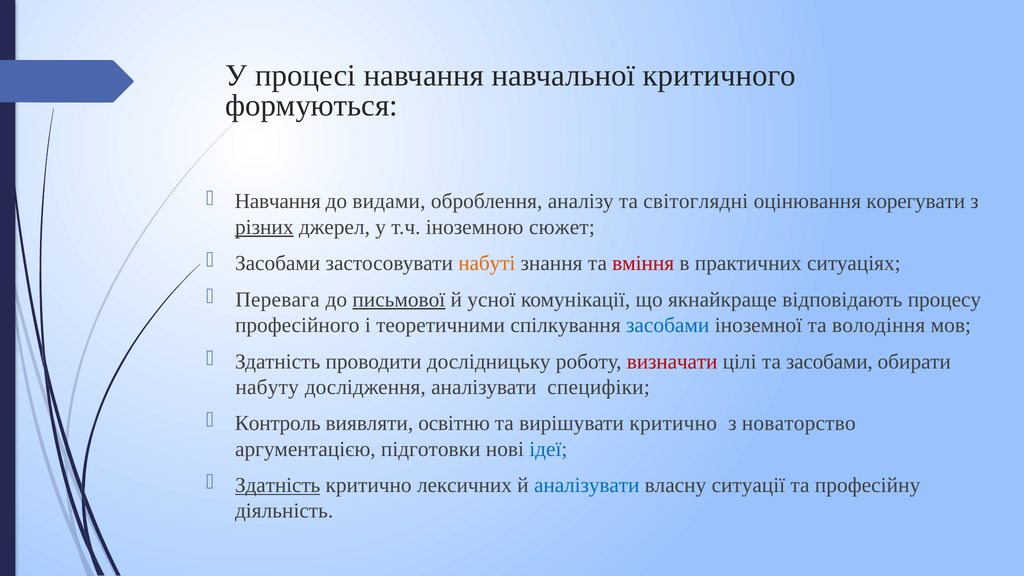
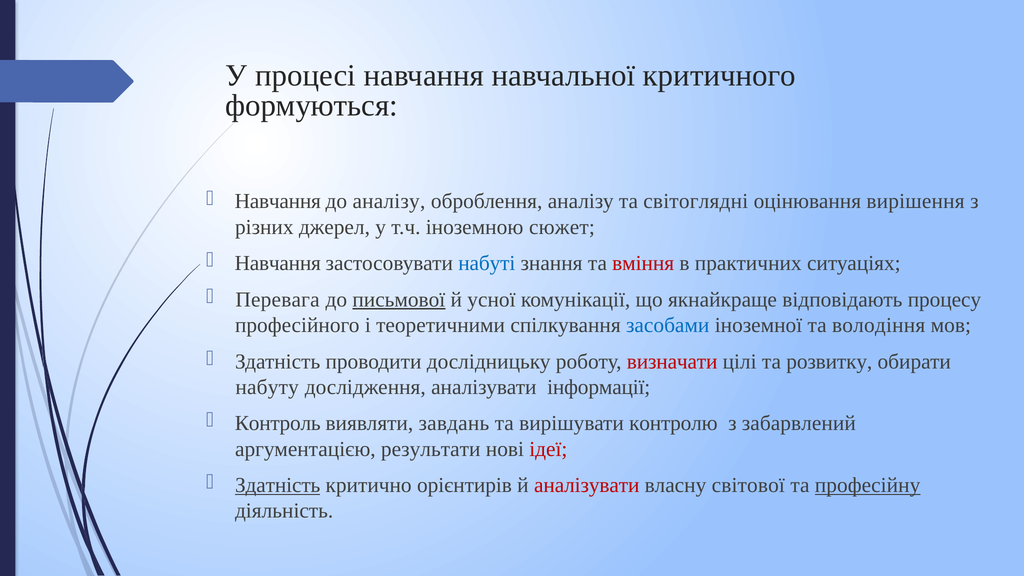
до видами: видами -> аналізу
корегувати: корегувати -> вирішення
різних underline: present -> none
Засобами at (278, 263): Засобами -> Навчання
набуті colour: orange -> blue
та засобами: засобами -> розвитку
специфіки: специфіки -> інформації
освітню: освітню -> завдань
вирішувати критично: критично -> контролю
новаторство: новаторство -> забарвлений
підготовки: підготовки -> результати
ідеї colour: blue -> red
лексичних: лексичних -> орієнтирів
аналізувати at (587, 485) colour: blue -> red
ситуації: ситуації -> світової
професійну underline: none -> present
